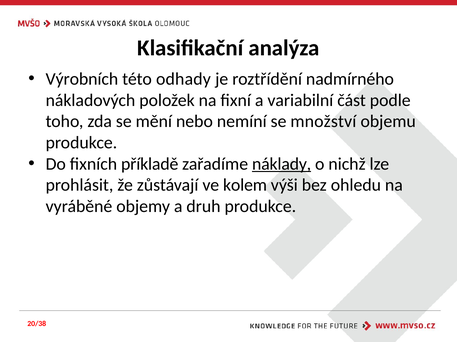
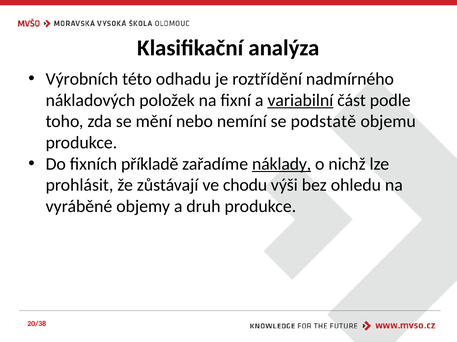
odhady: odhady -> odhadu
variabilní underline: none -> present
množství: množství -> podstatě
kolem: kolem -> chodu
